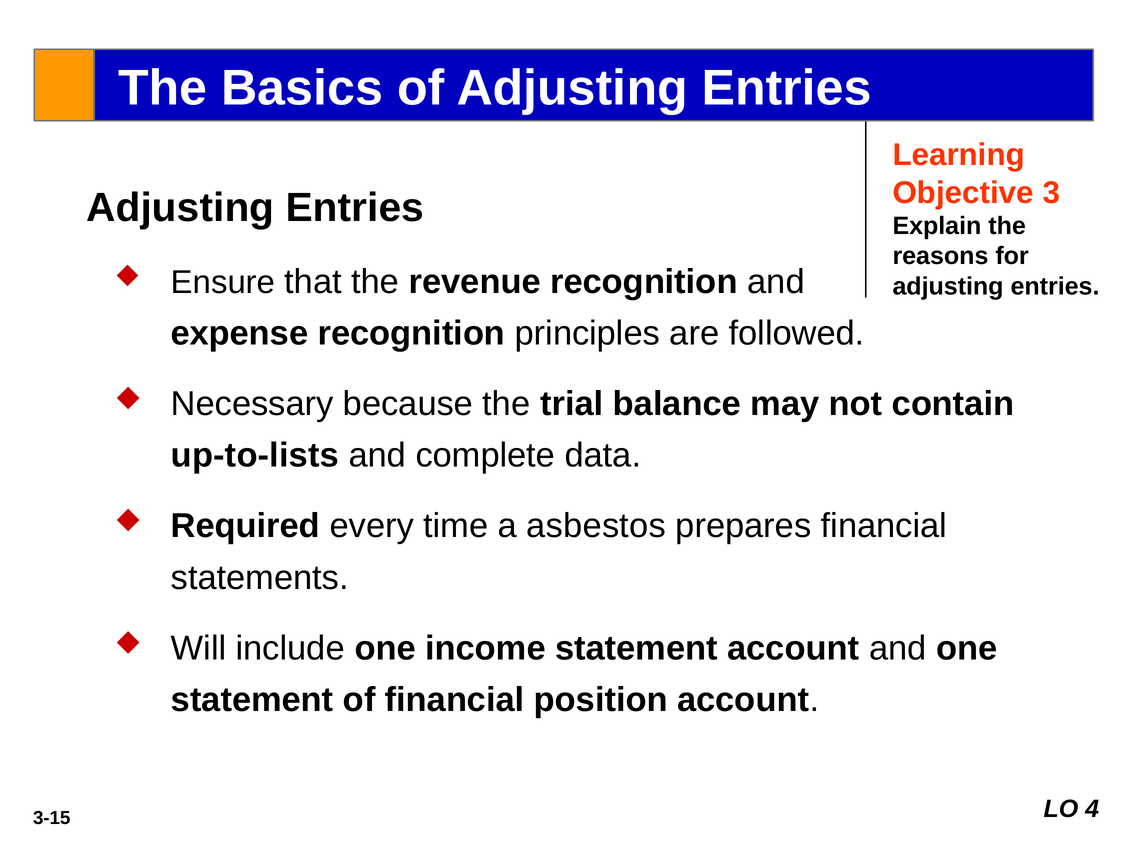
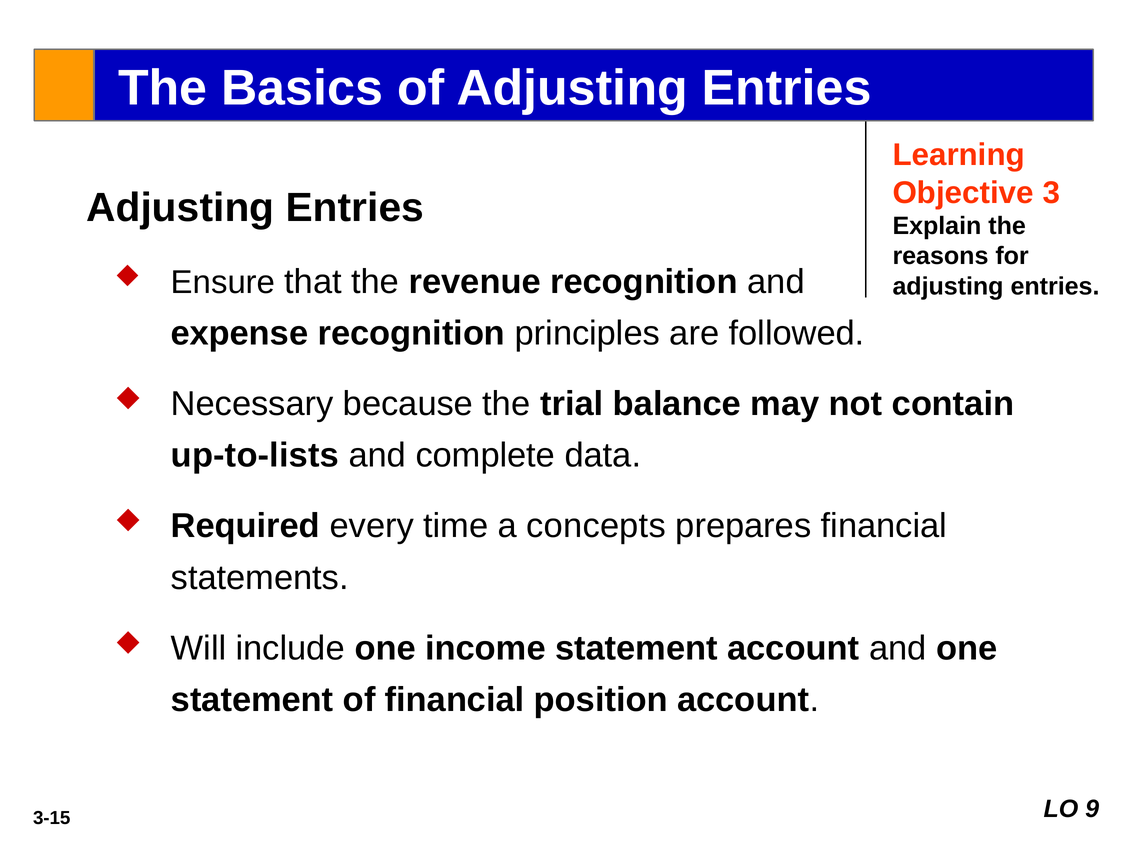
asbestos: asbestos -> concepts
4: 4 -> 9
